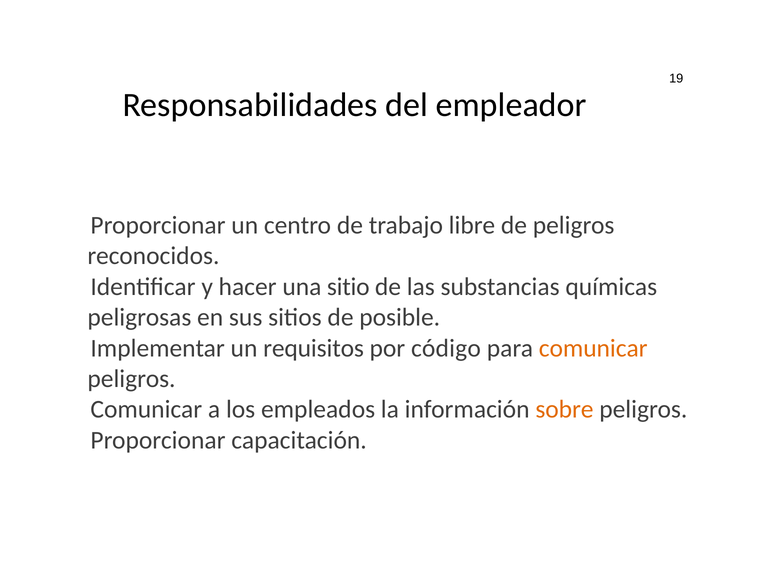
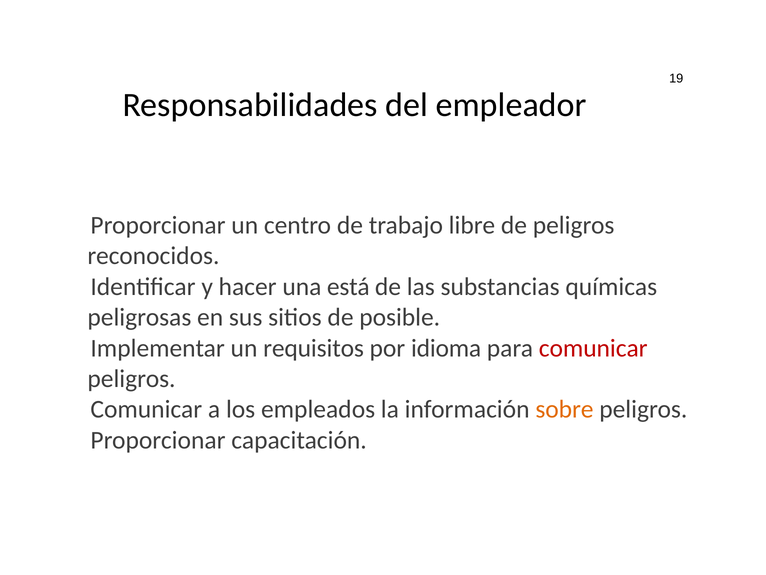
sitio: sitio -> está
código: código -> idioma
comunicar colour: orange -> red
